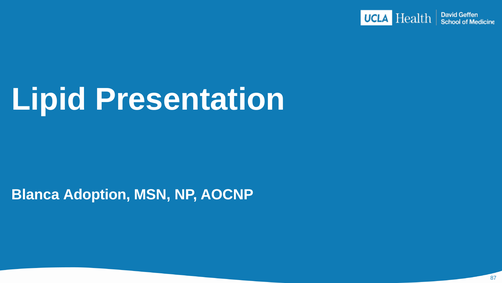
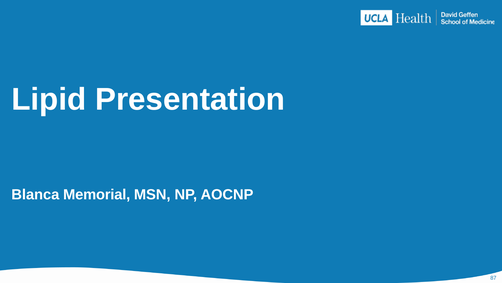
Adoption: Adoption -> Memorial
